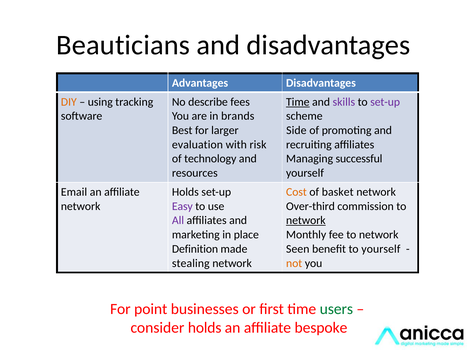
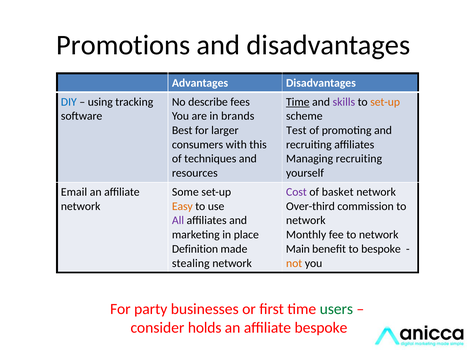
Beauticians: Beauticians -> Promotions
DIY colour: orange -> blue
set-up at (385, 102) colour: purple -> orange
Side: Side -> Test
evaluation: evaluation -> consumers
risk: risk -> this
technology: technology -> techniques
Managing successful: successful -> recruiting
Holds at (185, 192): Holds -> Some
Cost colour: orange -> purple
Easy colour: purple -> orange
network at (306, 221) underline: present -> none
Seen: Seen -> Main
to yourself: yourself -> bespoke
point: point -> party
